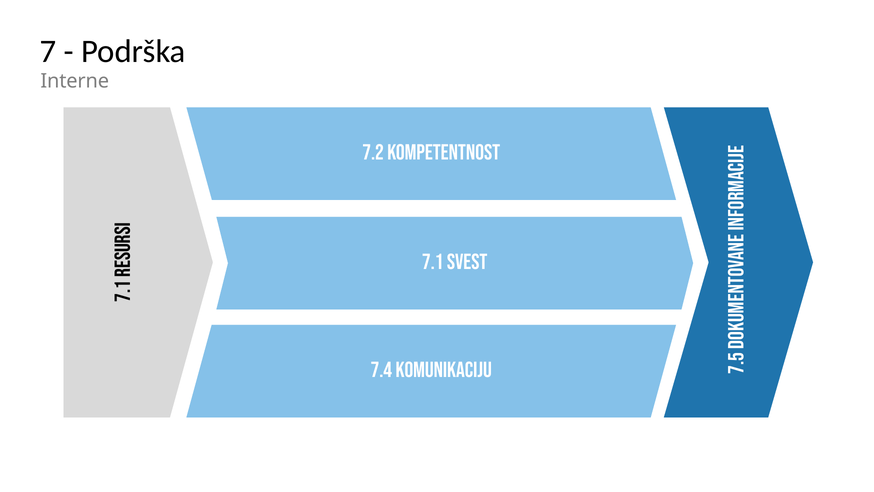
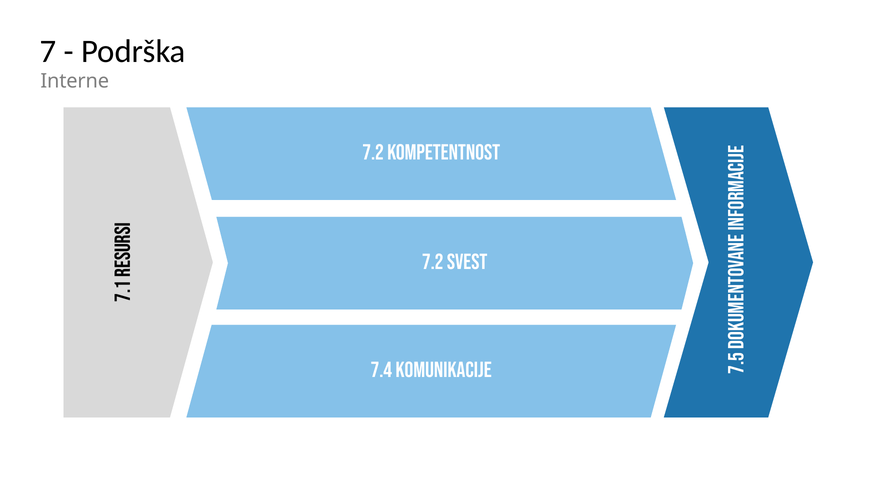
7.1 at (433, 262): 7.1 -> 7.2
KOMUNIKACIJU: KOMUNIKACIJU -> KOMUNIKACIJE
